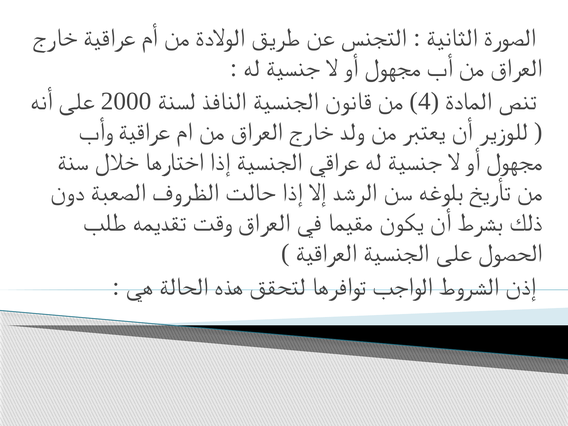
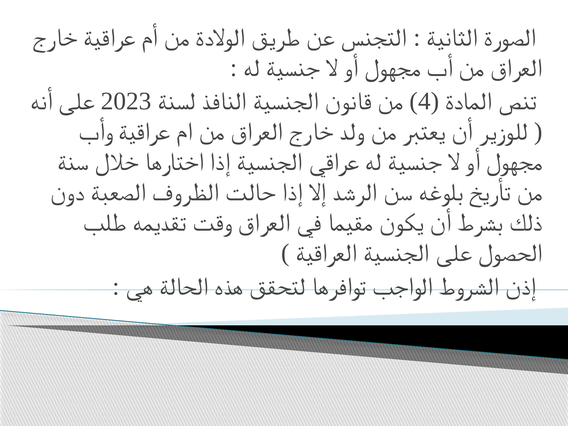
2000: 2000 -> 2023
